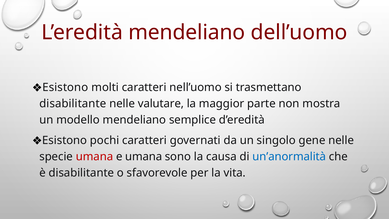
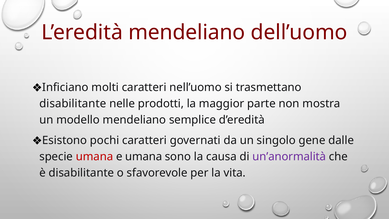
Esistono at (65, 87): Esistono -> Inficiano
valutare: valutare -> prodotti
gene nelle: nelle -> dalle
un’anormalità colour: blue -> purple
